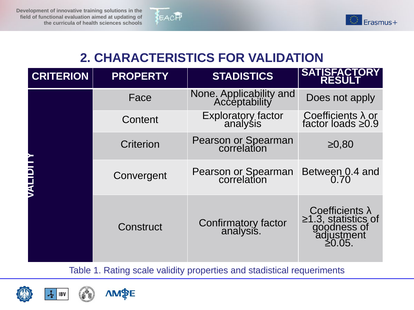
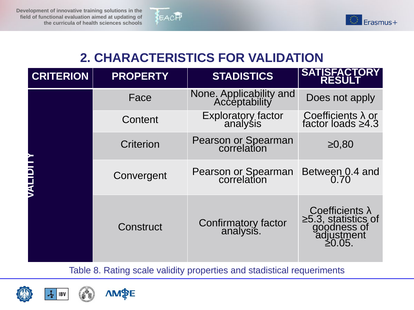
≥0.9: ≥0.9 -> ≥4.3
≥1.3: ≥1.3 -> ≥5.3
1: 1 -> 8
